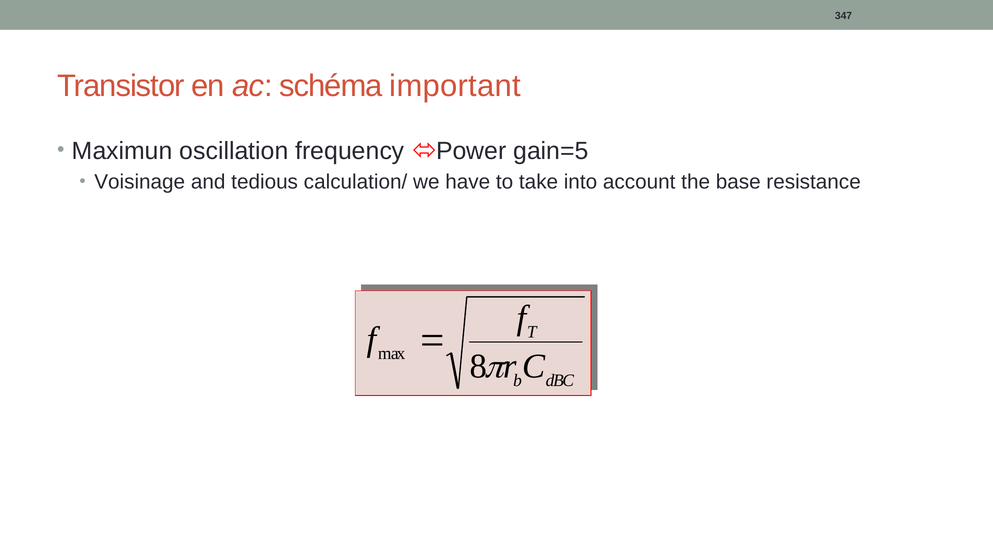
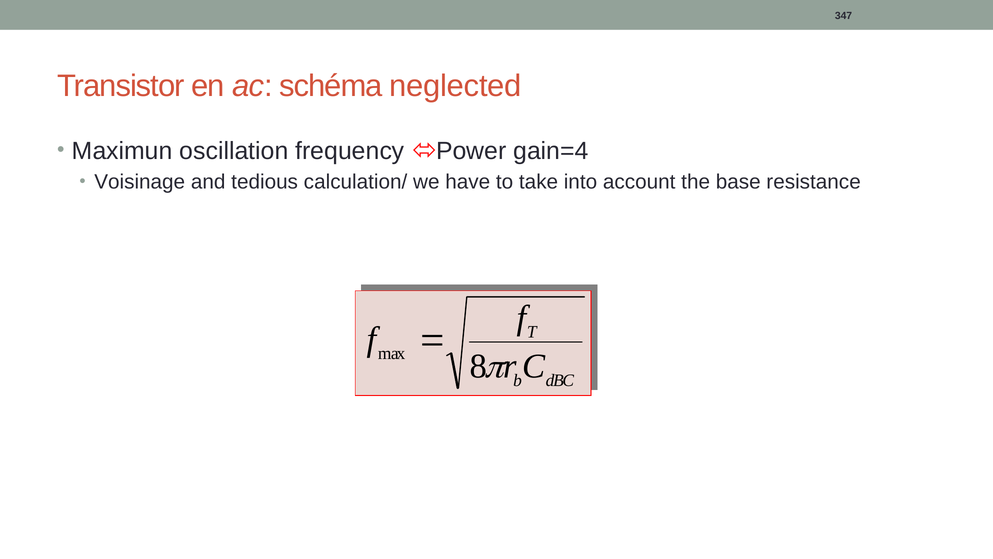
important: important -> neglected
gain=5: gain=5 -> gain=4
